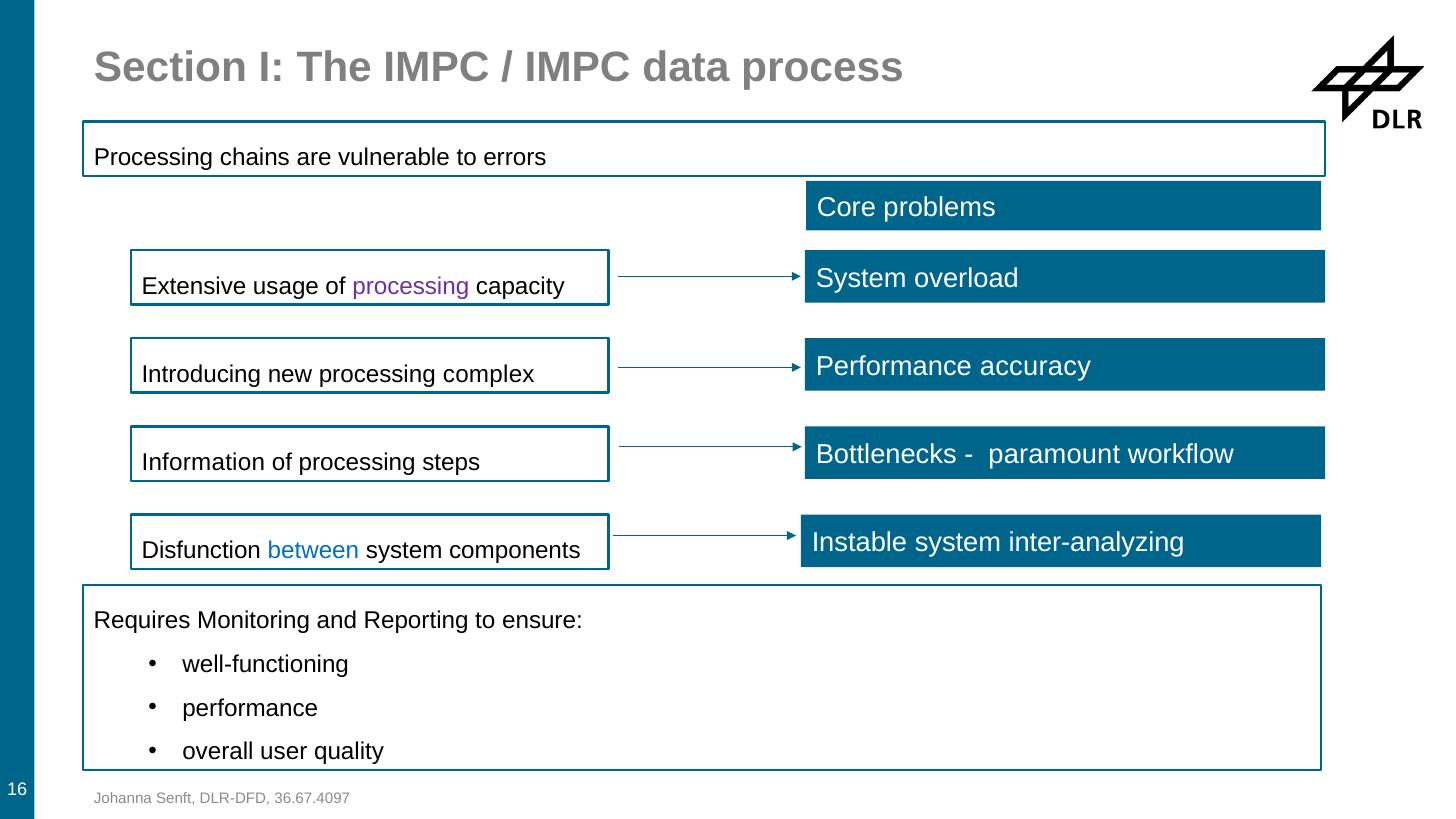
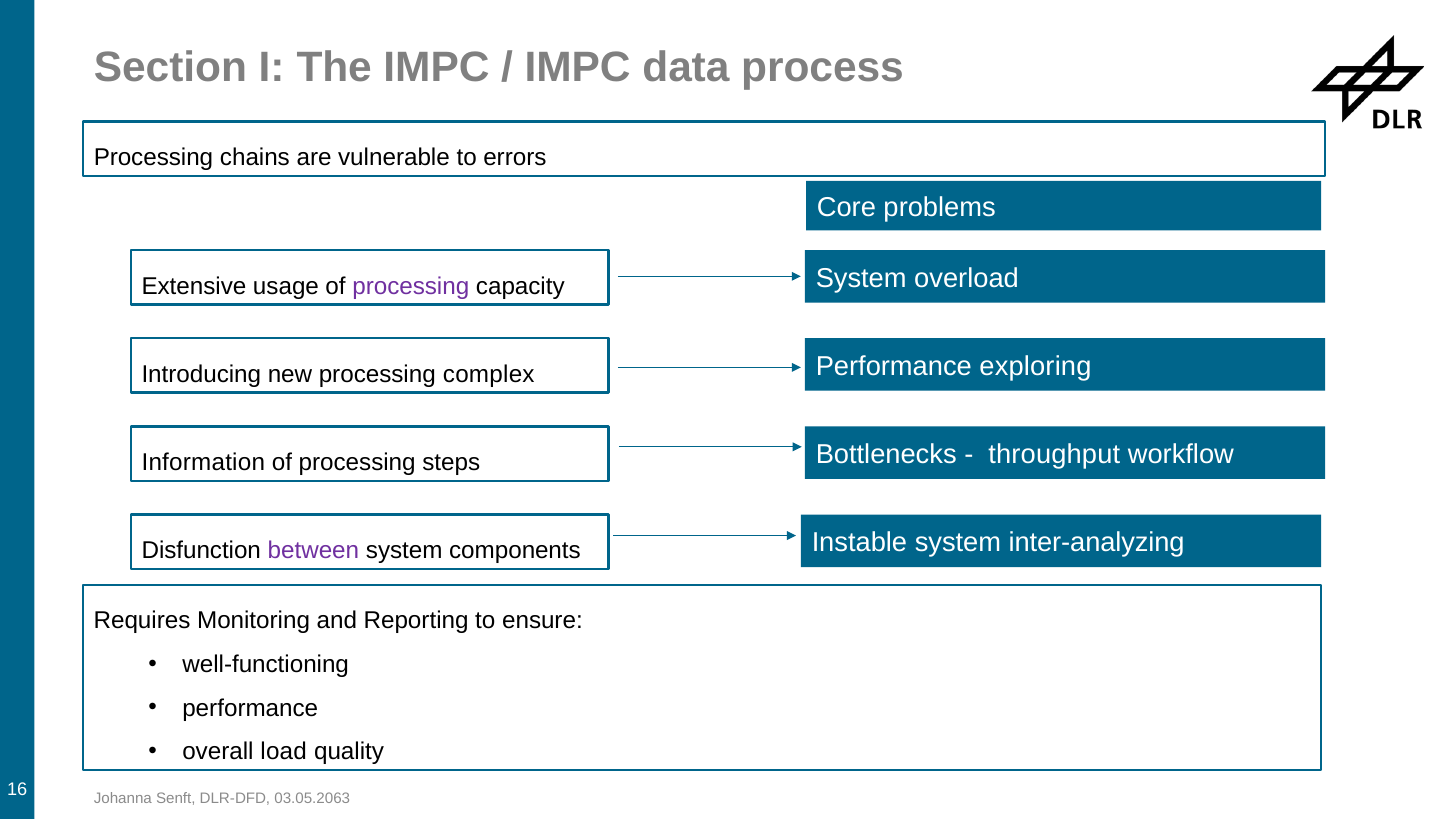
accuracy: accuracy -> exploring
paramount: paramount -> throughput
between colour: blue -> purple
user: user -> load
36.67.4097: 36.67.4097 -> 03.05.2063
